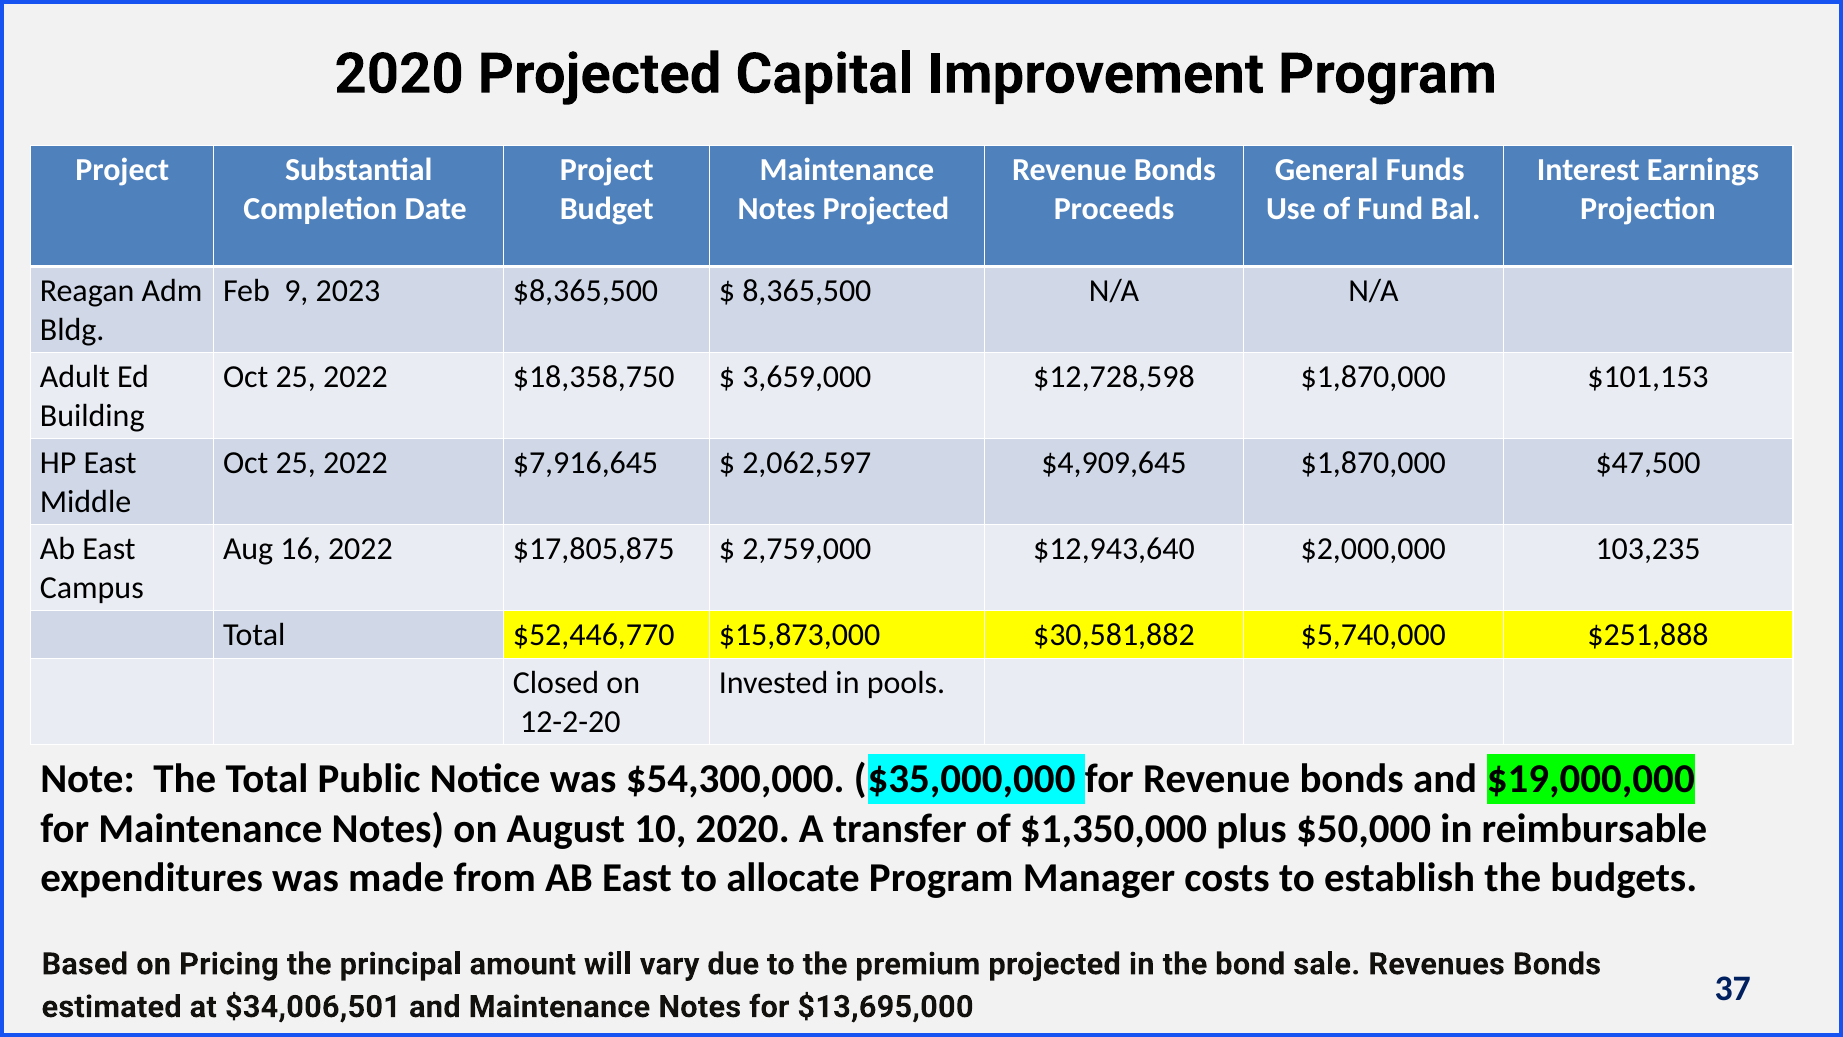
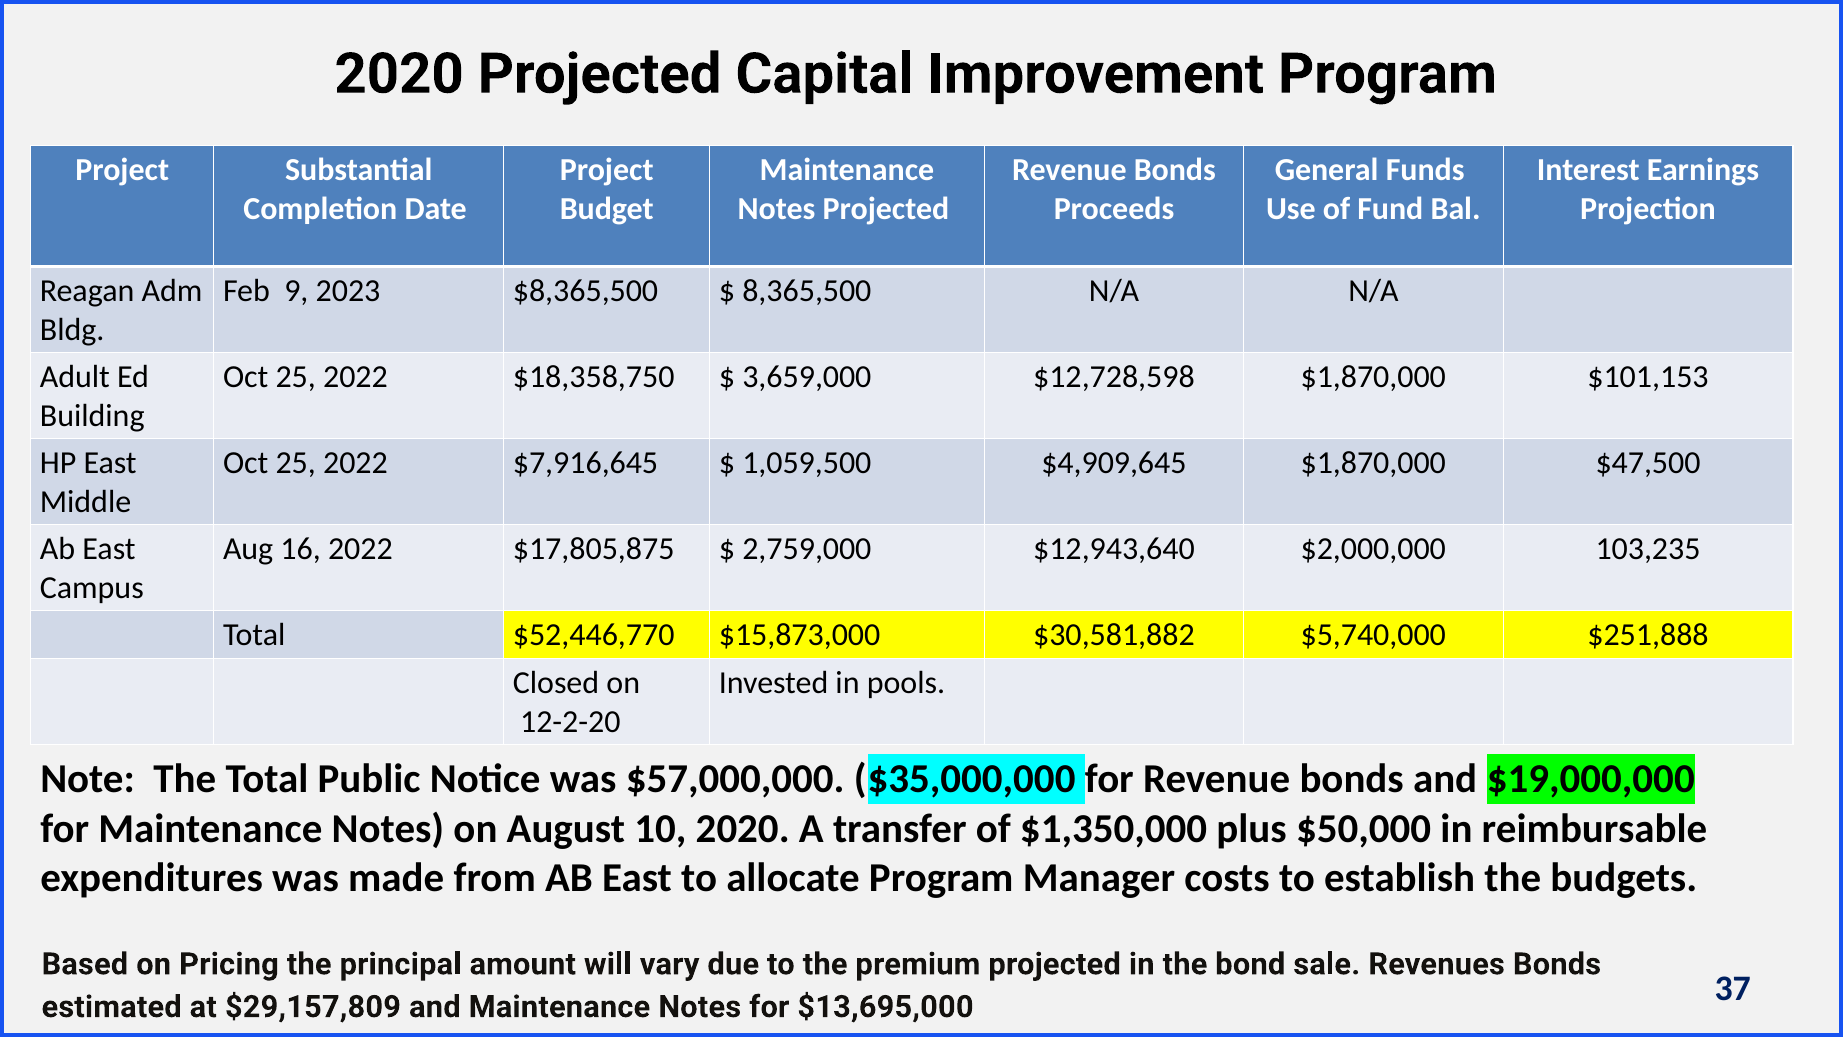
2,062,597: 2,062,597 -> 1,059,500
$54,300,000: $54,300,000 -> $57,000,000
$34,006,501: $34,006,501 -> $29,157,809
